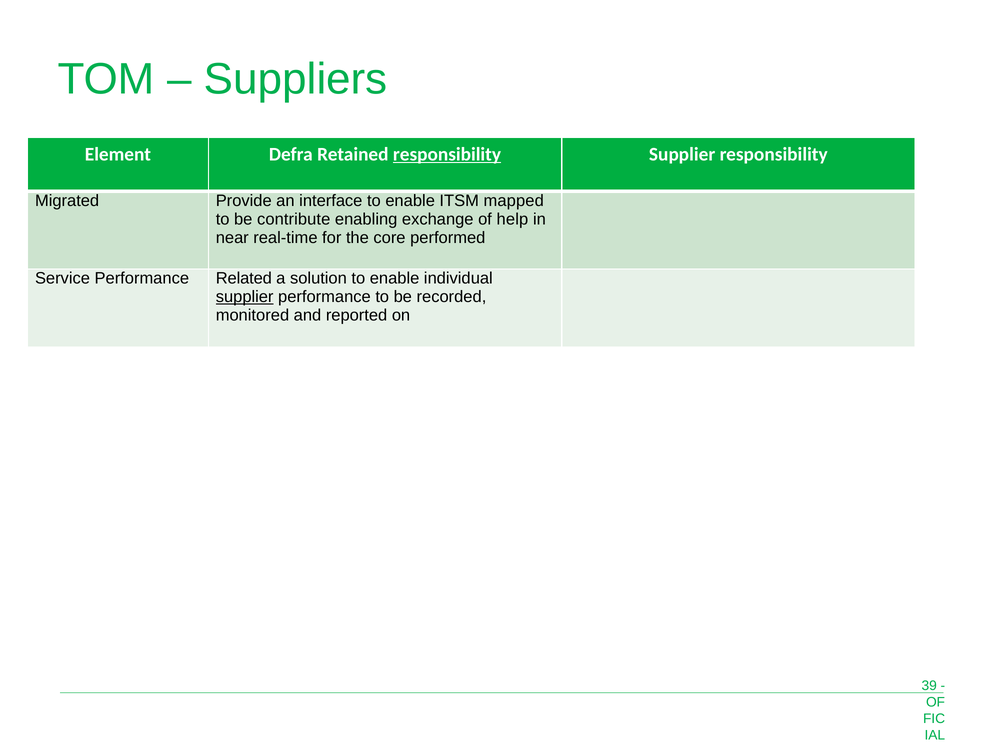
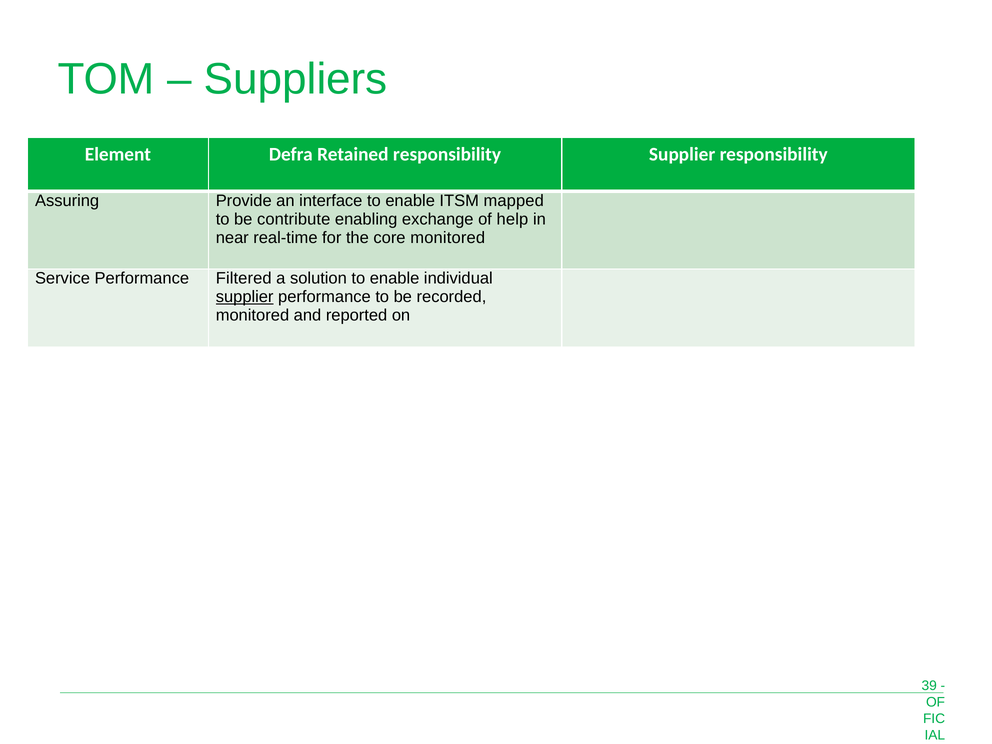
responsibility at (447, 154) underline: present -> none
Migrated: Migrated -> Assuring
core performed: performed -> monitored
Related: Related -> Filtered
